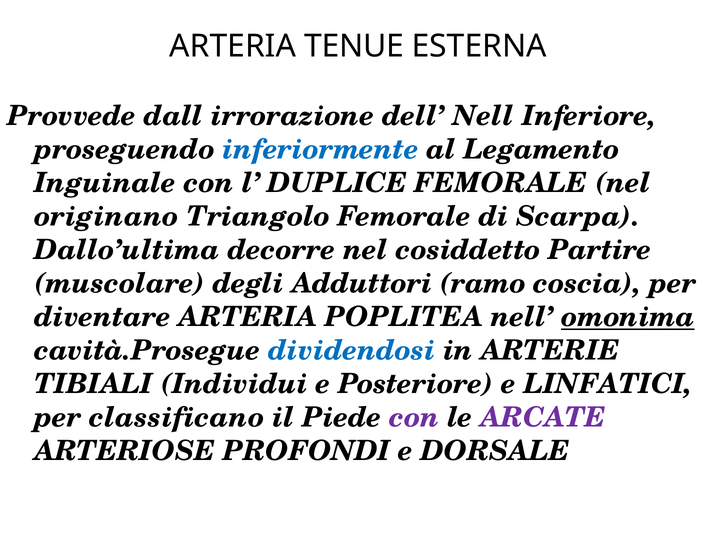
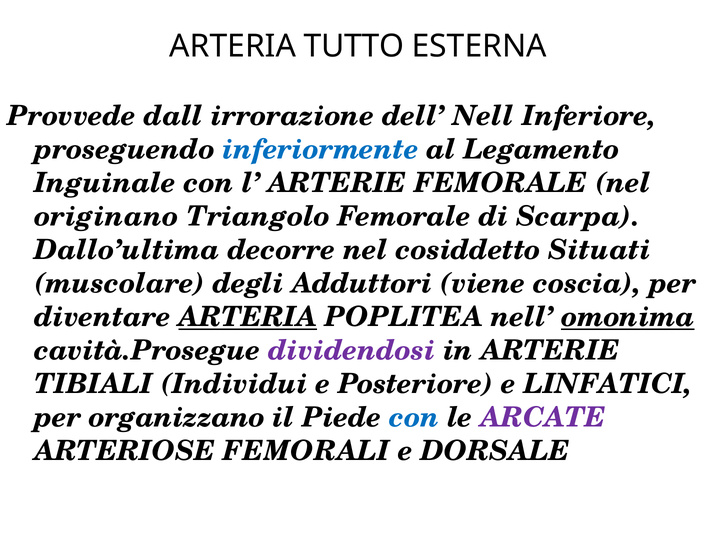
TENUE: TENUE -> TUTTO
l DUPLICE: DUPLICE -> ARTERIE
Partire: Partire -> Situati
ramo: ramo -> viene
ARTERIA at (248, 317) underline: none -> present
dividendosi colour: blue -> purple
classificano: classificano -> organizzano
con at (414, 418) colour: purple -> blue
PROFONDI: PROFONDI -> FEMORALI
